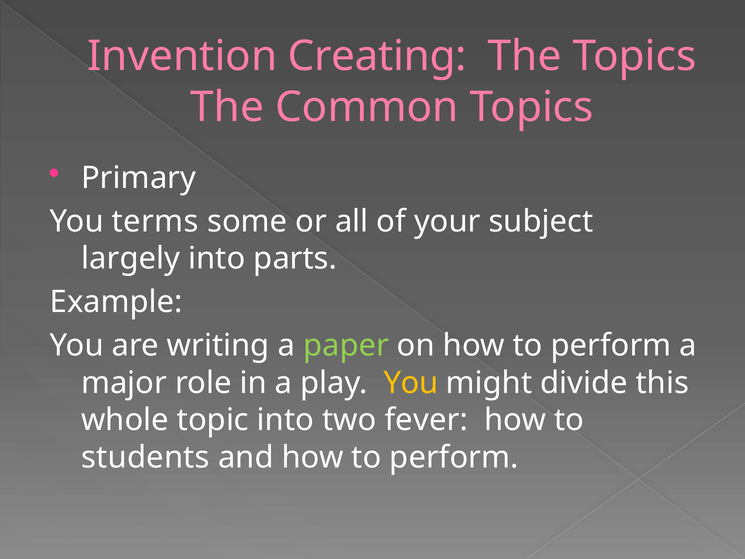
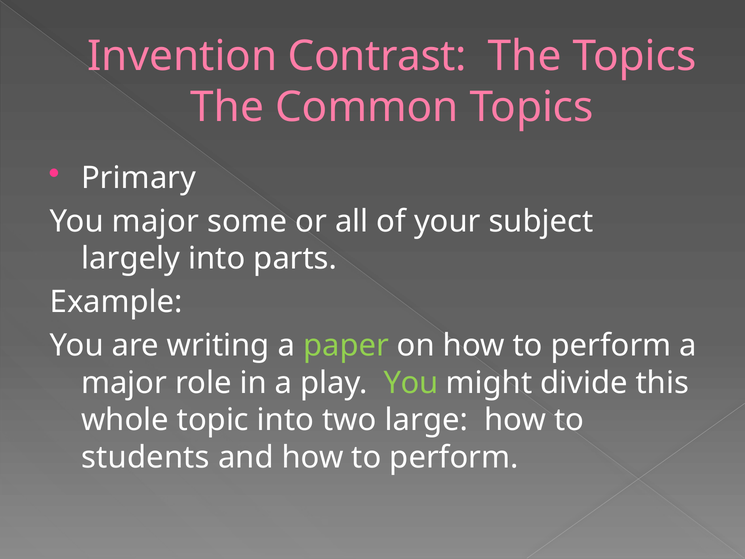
Creating: Creating -> Contrast
You terms: terms -> major
You at (411, 383) colour: yellow -> light green
fever: fever -> large
